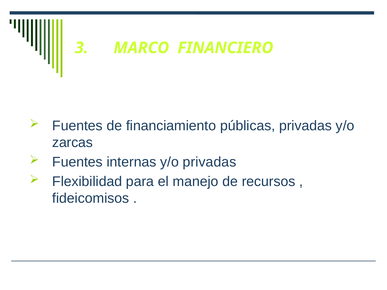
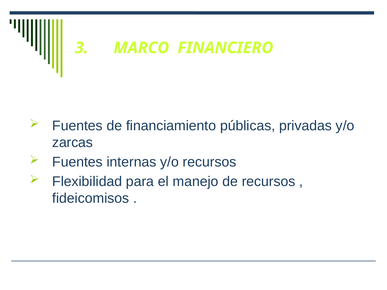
y/o privadas: privadas -> recursos
